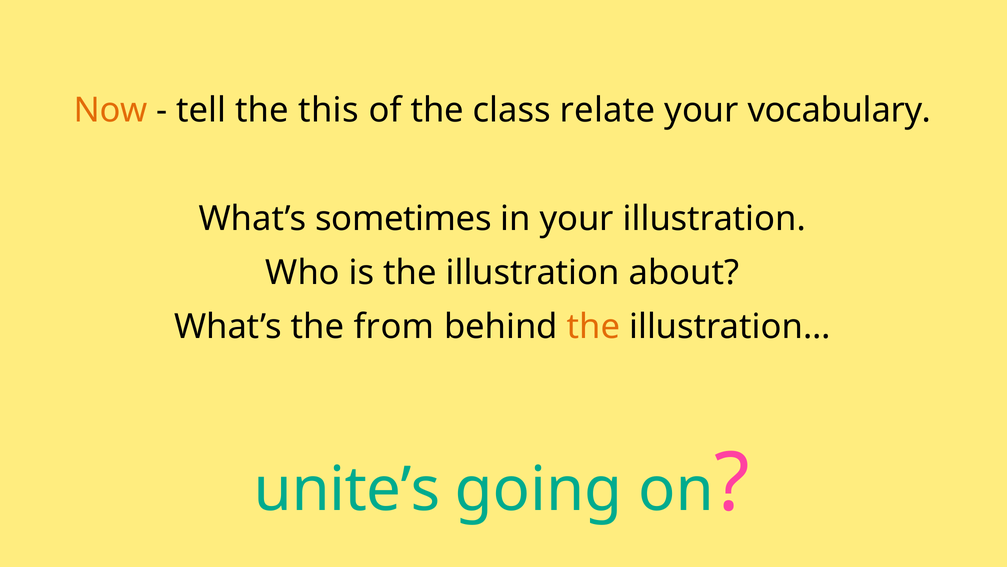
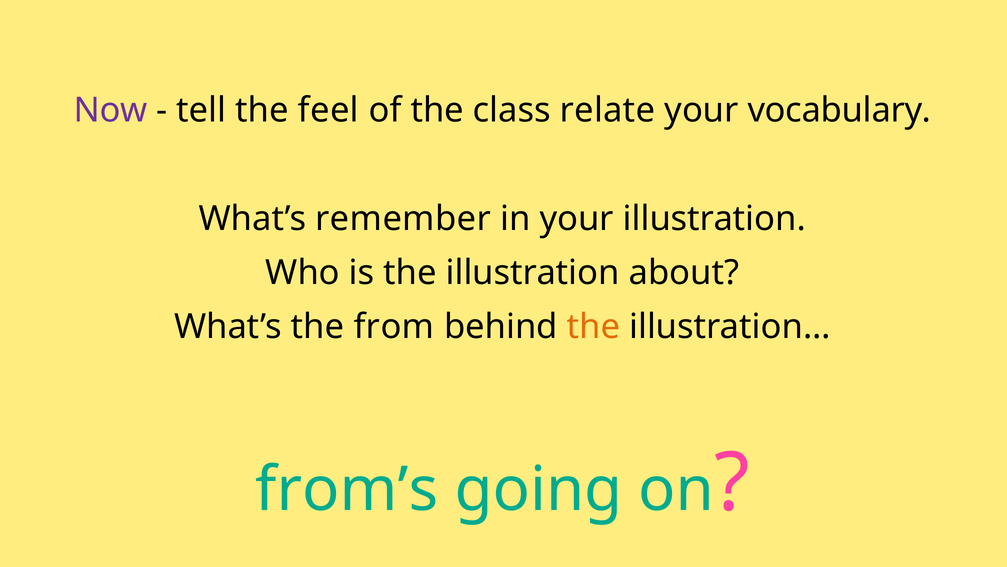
Now colour: orange -> purple
this: this -> feel
sometimes: sometimes -> remember
unite’s: unite’s -> from’s
